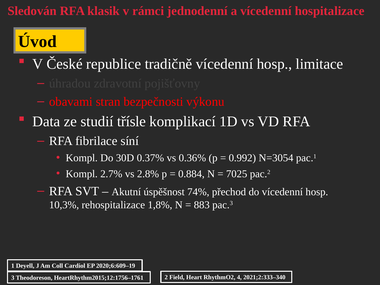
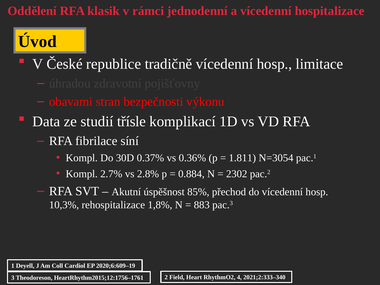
Sledován: Sledován -> Oddělení
0.992: 0.992 -> 1.811
7025: 7025 -> 2302
74%: 74% -> 85%
